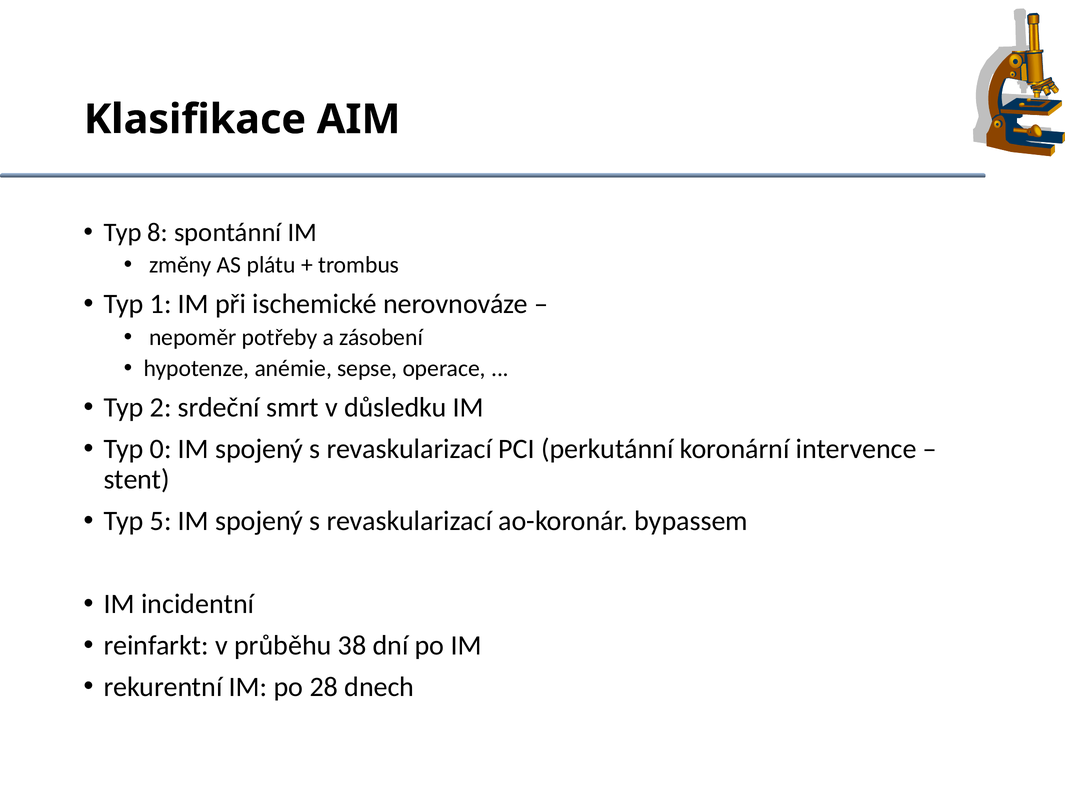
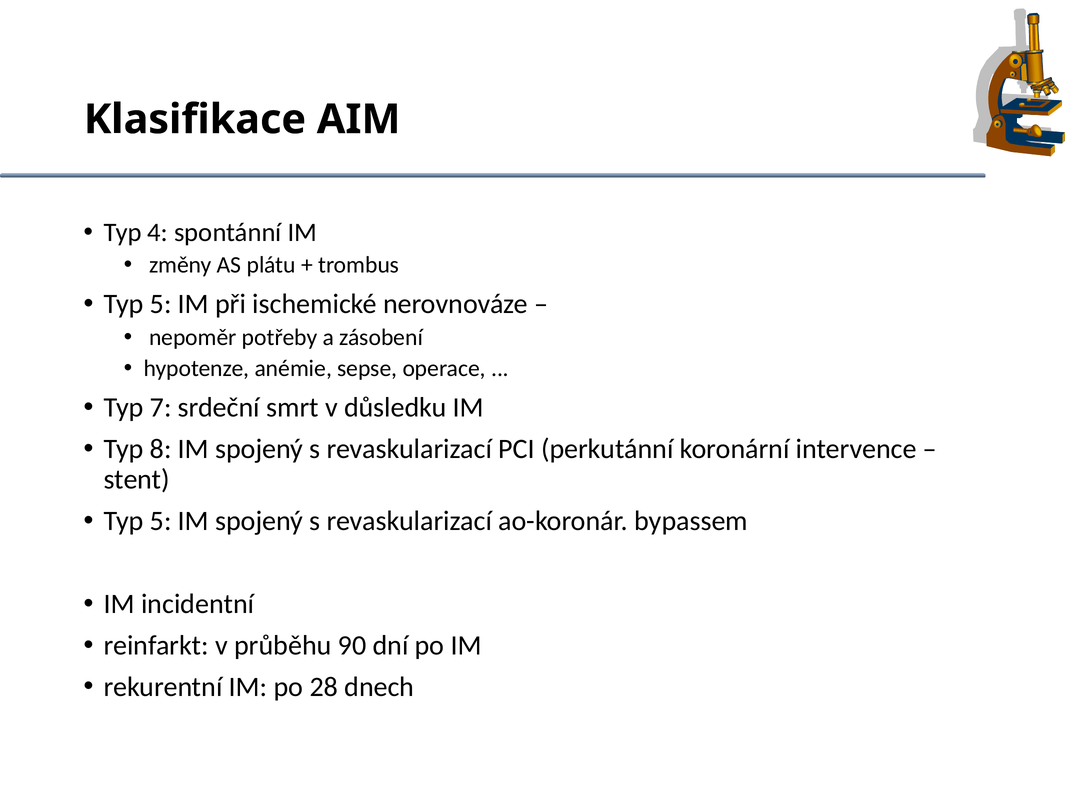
8: 8 -> 4
1 at (161, 304): 1 -> 5
2: 2 -> 7
0: 0 -> 8
38: 38 -> 90
